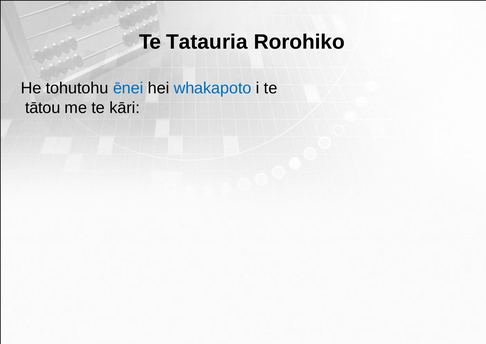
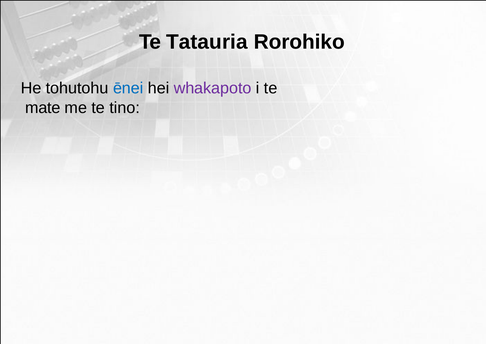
whakapoto colour: blue -> purple
tātou: tātou -> mate
kāri: kāri -> tino
